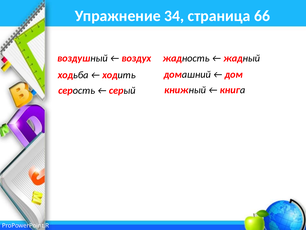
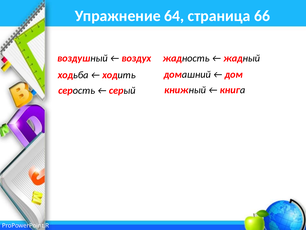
34: 34 -> 64
